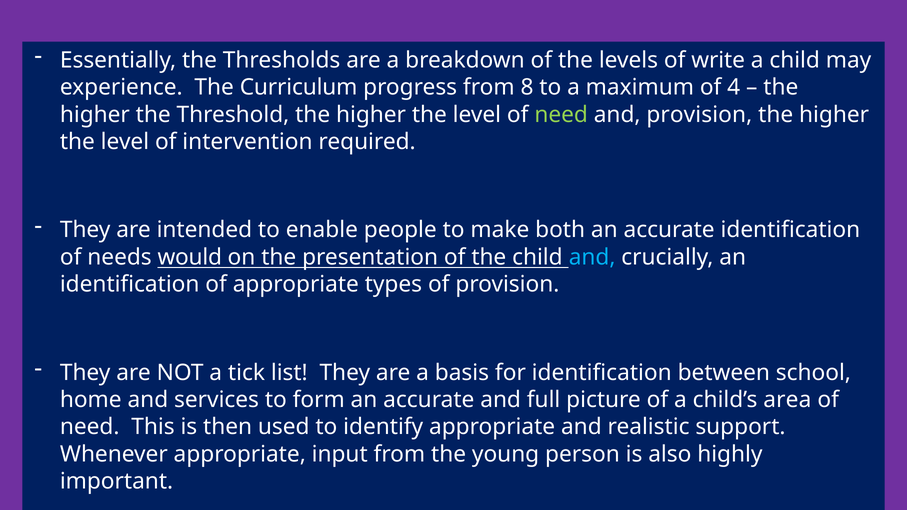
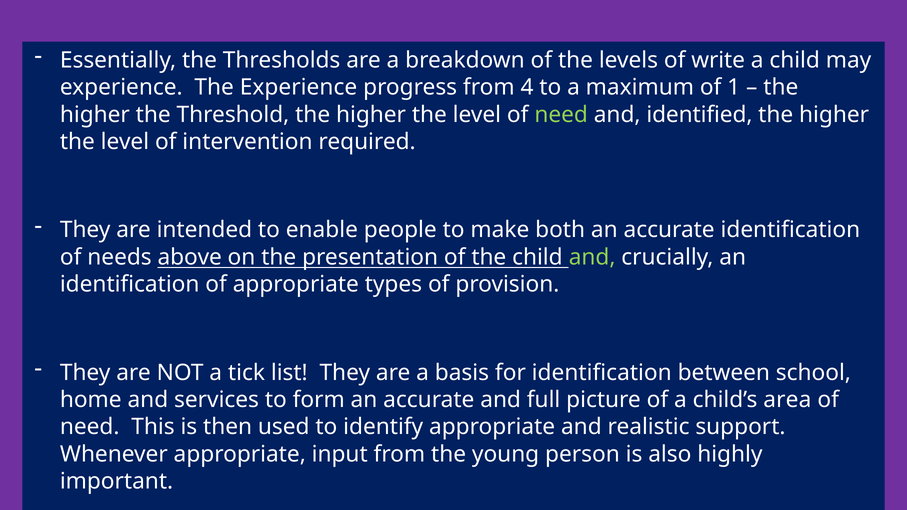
The Curriculum: Curriculum -> Experience
8: 8 -> 4
4: 4 -> 1
and provision: provision -> identified
would: would -> above
and at (592, 257) colour: light blue -> light green
